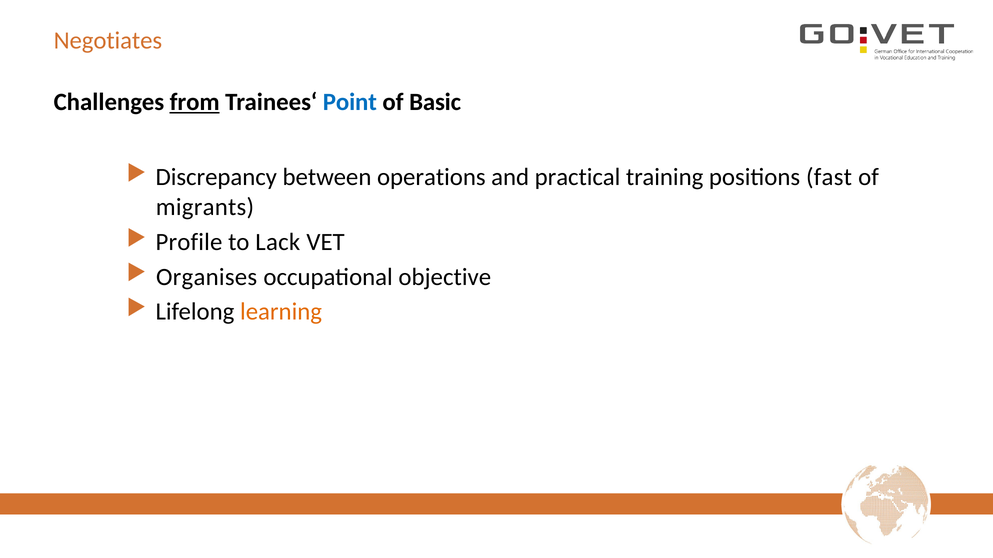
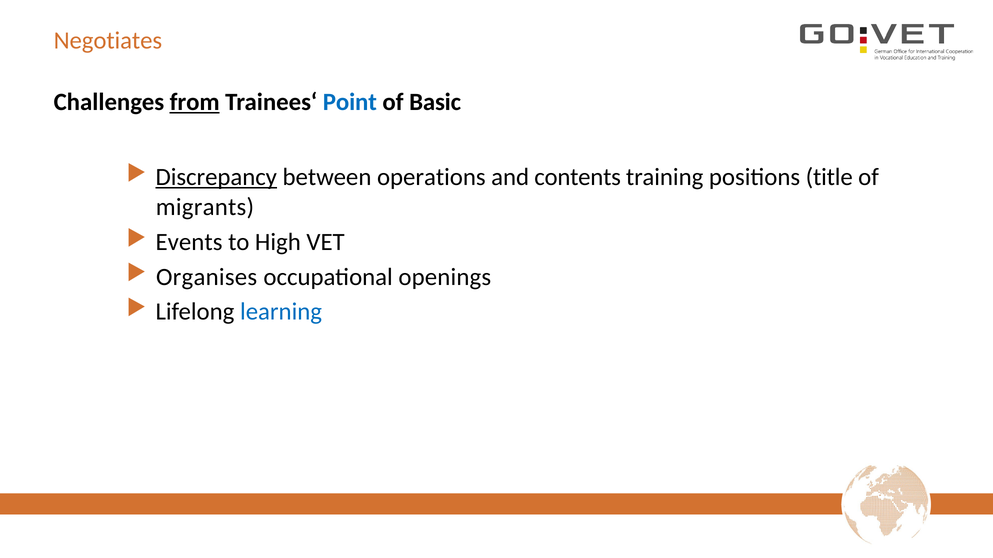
Discrepancy underline: none -> present
practical: practical -> contents
fast: fast -> title
Profile: Profile -> Events
Lack: Lack -> High
objective: objective -> openings
learning colour: orange -> blue
